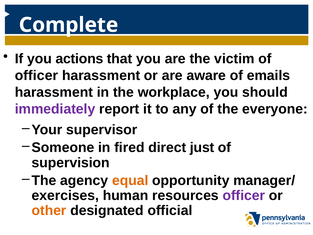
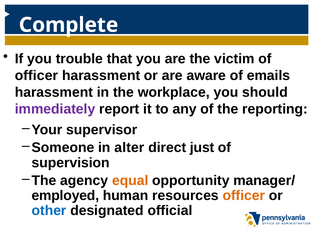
actions: actions -> trouble
everyone: everyone -> reporting
fired: fired -> alter
exercises: exercises -> employed
officer at (244, 195) colour: purple -> orange
other colour: orange -> blue
